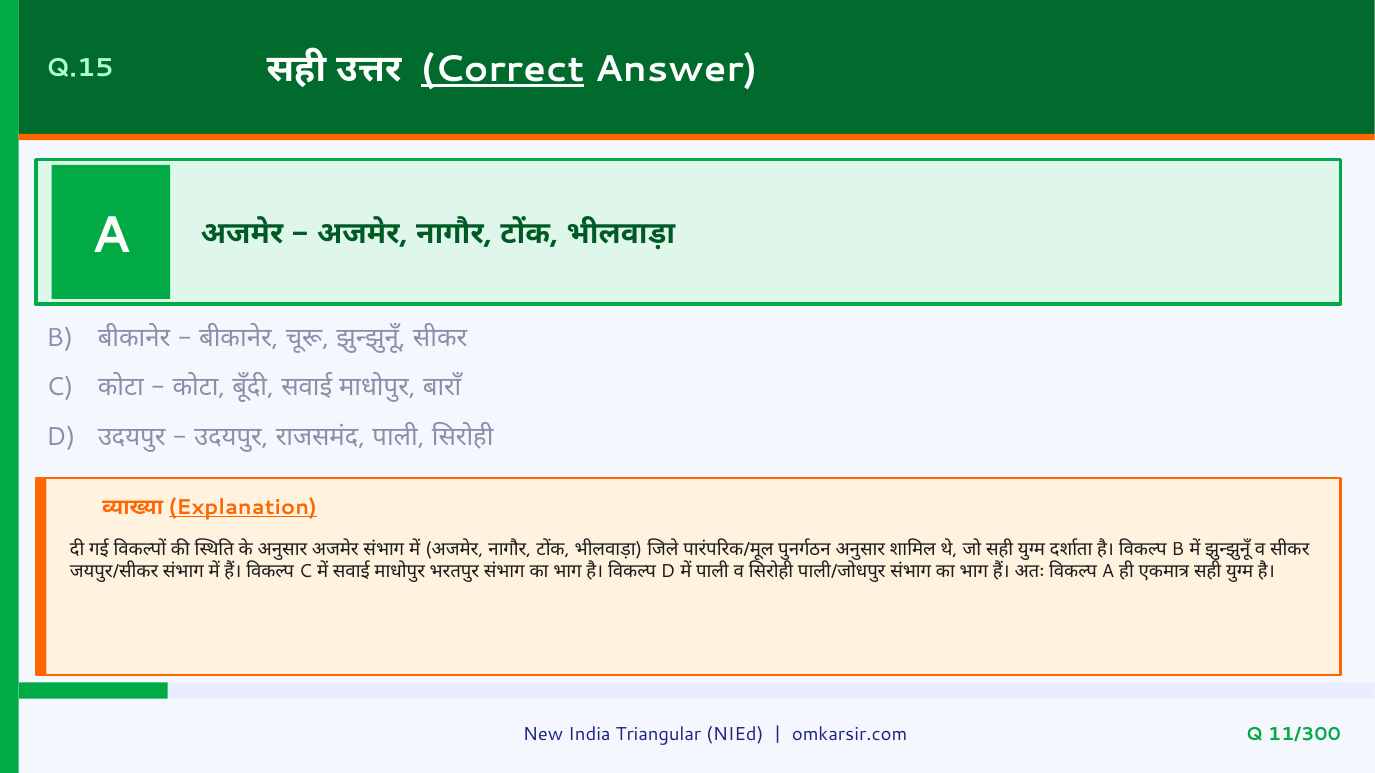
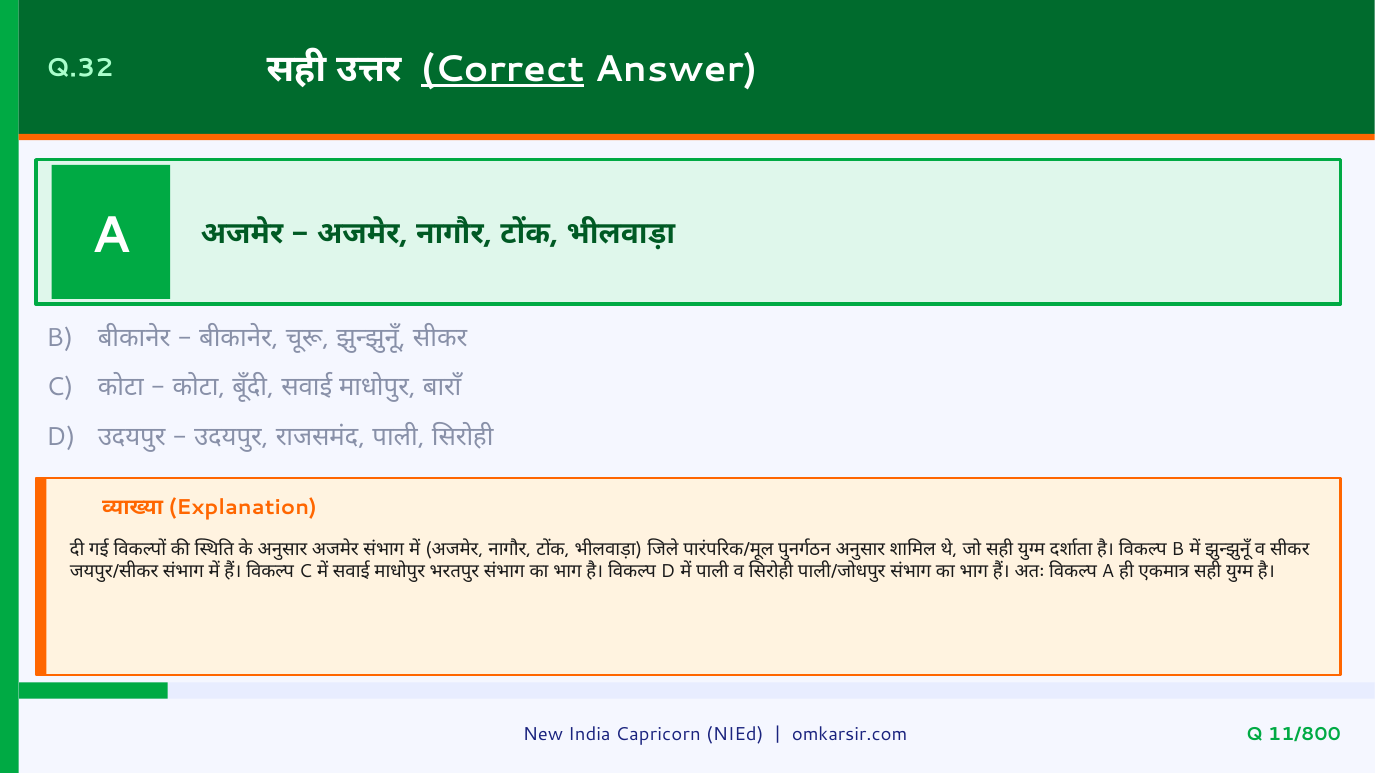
Q.15: Q.15 -> Q.32
Explanation underline: present -> none
Triangular: Triangular -> Capricorn
11/300: 11/300 -> 11/800
